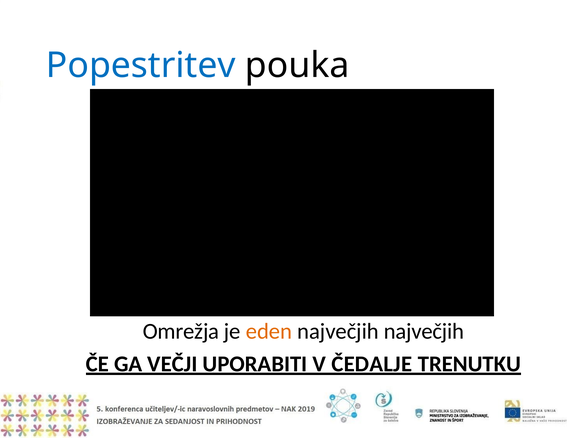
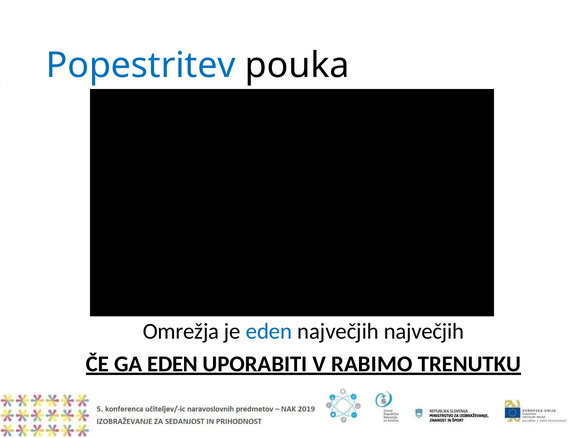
eden at (269, 331) colour: orange -> blue
GA VEČJI: VEČJI -> EDEN
ČEDALJE: ČEDALJE -> RABIMO
